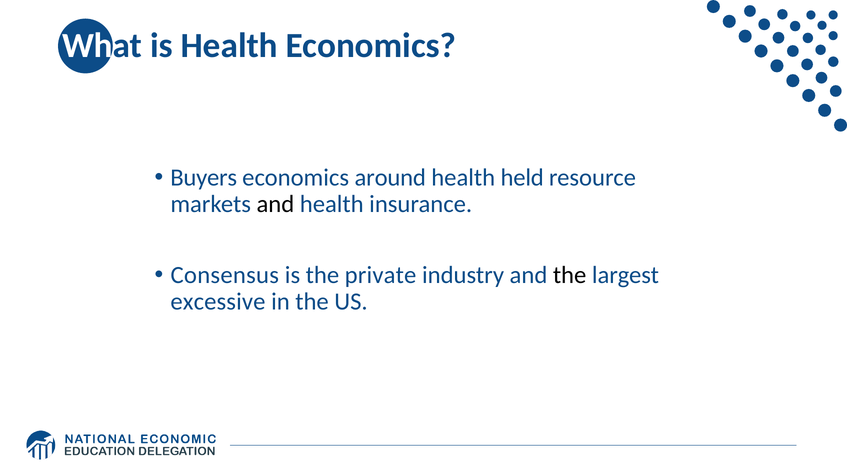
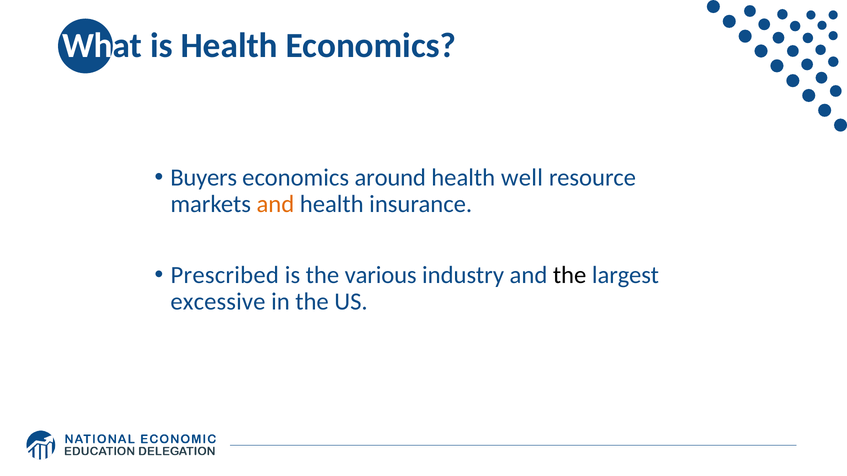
held: held -> well
and at (275, 204) colour: black -> orange
Consensus: Consensus -> Prescribed
private: private -> various
